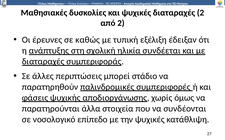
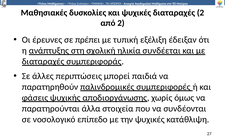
καθώς: καθώς -> πρέπει
στάδιο: στάδιο -> παιδιά
